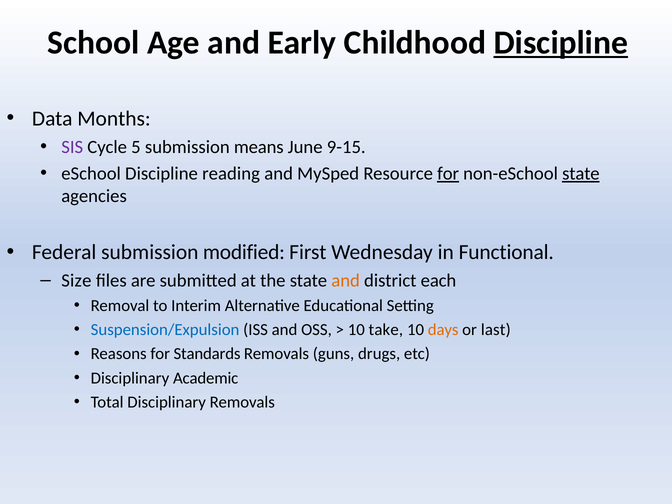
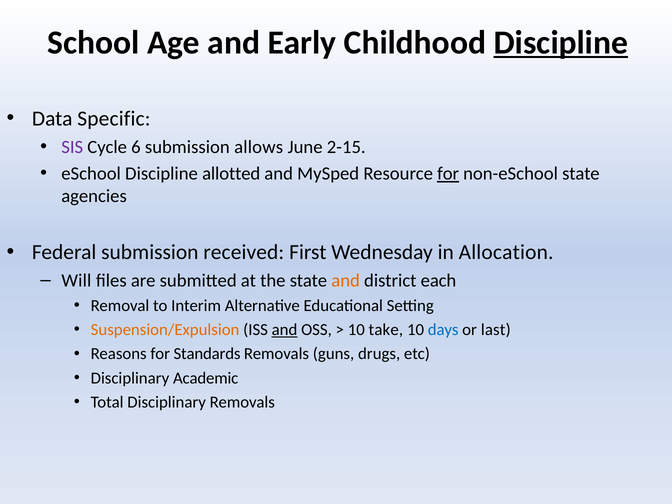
Months: Months -> Specific
5: 5 -> 6
means: means -> allows
9-15: 9-15 -> 2-15
reading: reading -> allotted
state at (581, 174) underline: present -> none
modified: modified -> received
Functional: Functional -> Allocation
Size: Size -> Will
Suspension/Expulsion colour: blue -> orange
and at (284, 330) underline: none -> present
days colour: orange -> blue
